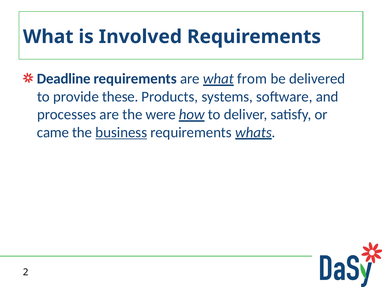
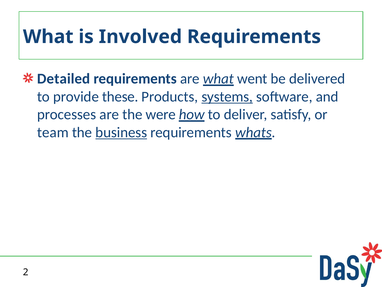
Deadline: Deadline -> Detailed
from: from -> went
systems underline: none -> present
came: came -> team
